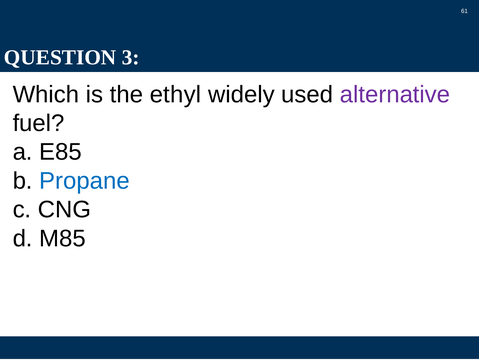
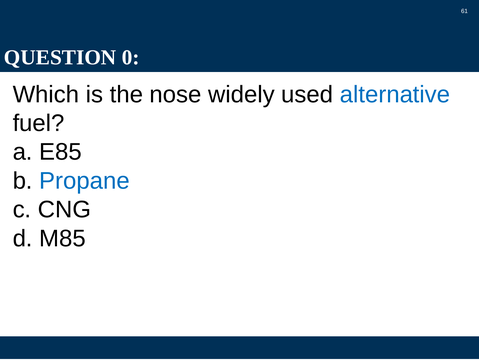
3: 3 -> 0
ethyl: ethyl -> nose
alternative colour: purple -> blue
